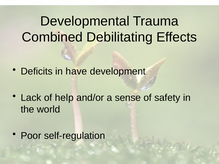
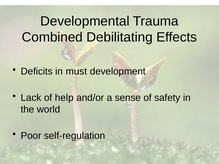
have: have -> must
